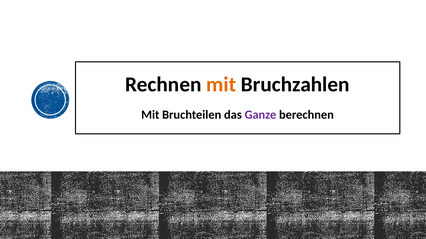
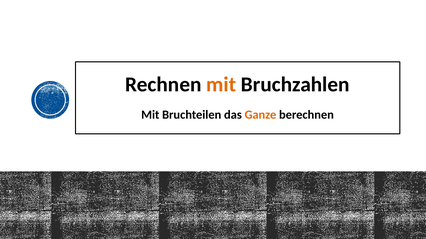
Ganze colour: purple -> orange
